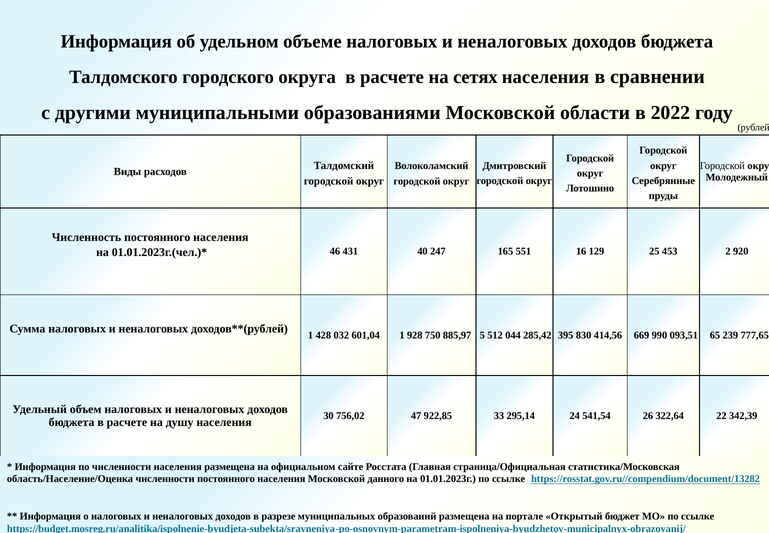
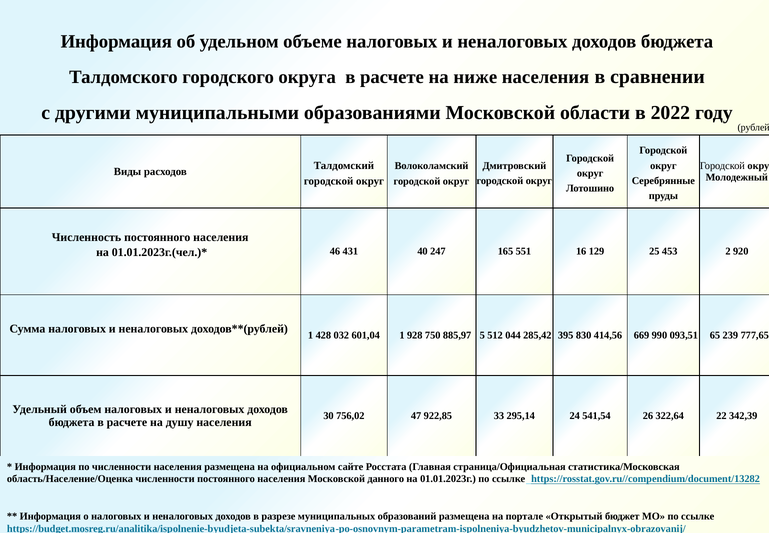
сетях: сетях -> ниже
